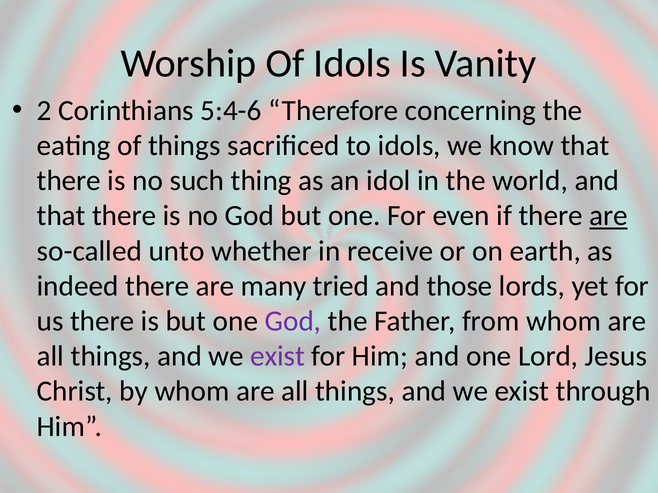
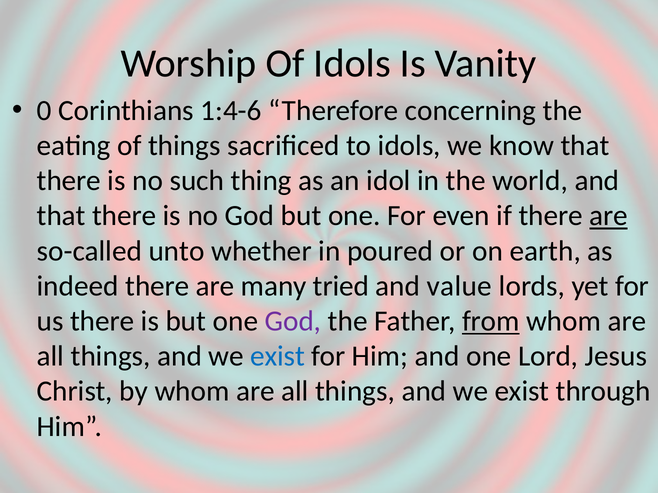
2: 2 -> 0
5:4-6: 5:4-6 -> 1:4-6
receive: receive -> poured
those: those -> value
from underline: none -> present
exist at (278, 357) colour: purple -> blue
